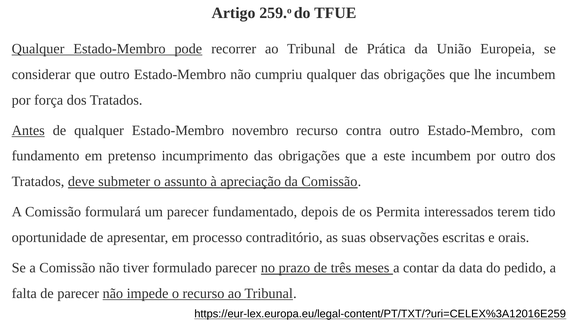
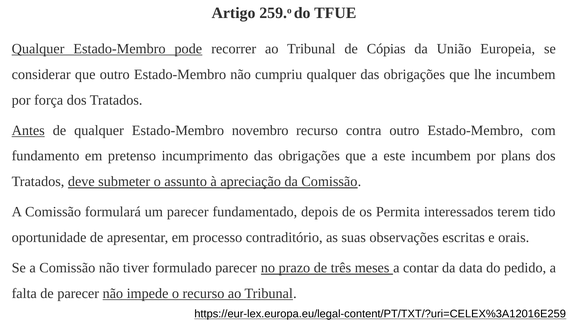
Prática: Prática -> Cópias
por outro: outro -> plans
